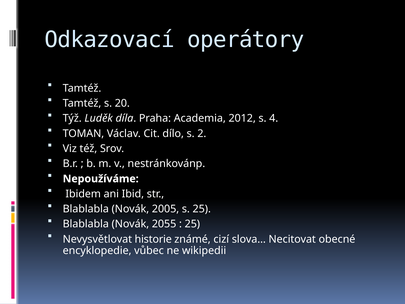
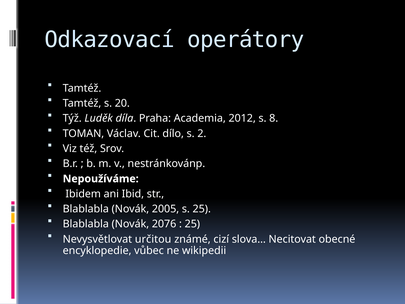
4: 4 -> 8
2055: 2055 -> 2076
historie: historie -> určitou
